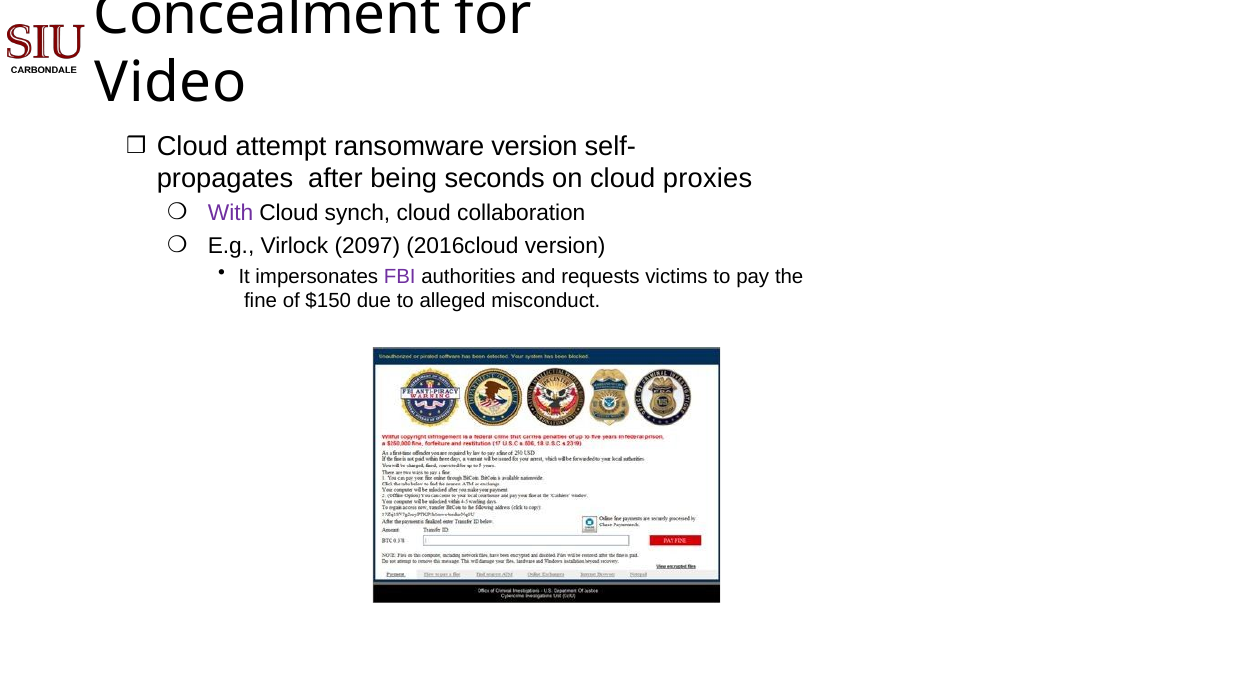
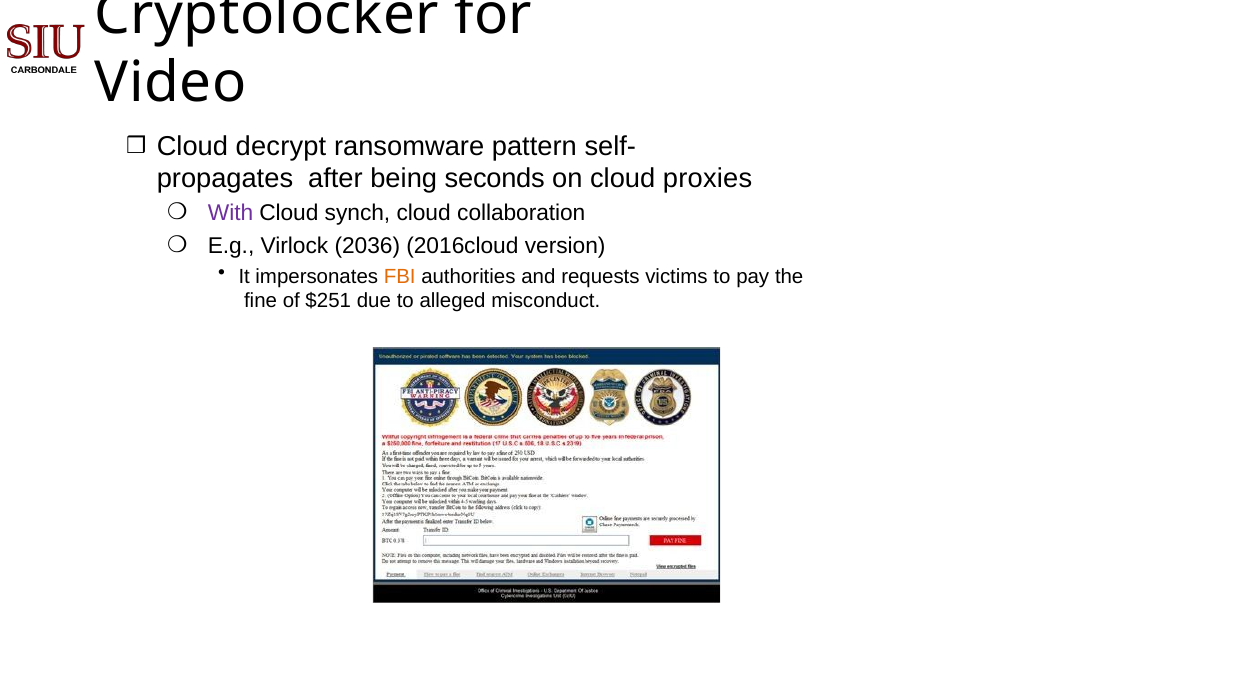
Concealment: Concealment -> Cryptolocker
attempt: attempt -> decrypt
ransomware version: version -> pattern
2097: 2097 -> 2036
FBI colour: purple -> orange
$150: $150 -> $251
